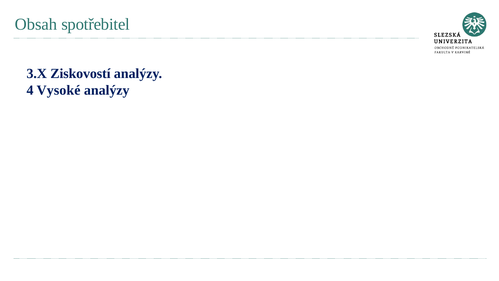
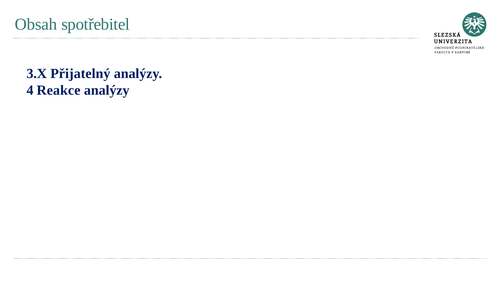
Ziskovostí: Ziskovostí -> Přijatelný
Vysoké: Vysoké -> Reakce
